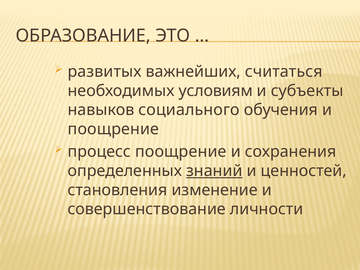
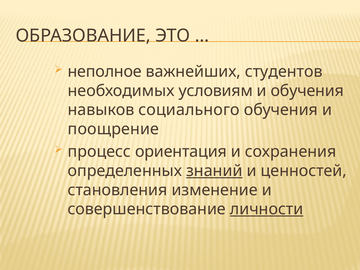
развитых: развитых -> неполное
считаться: считаться -> студентов
и субъекты: субъекты -> обучения
процесс поощрение: поощрение -> ориентация
личности underline: none -> present
